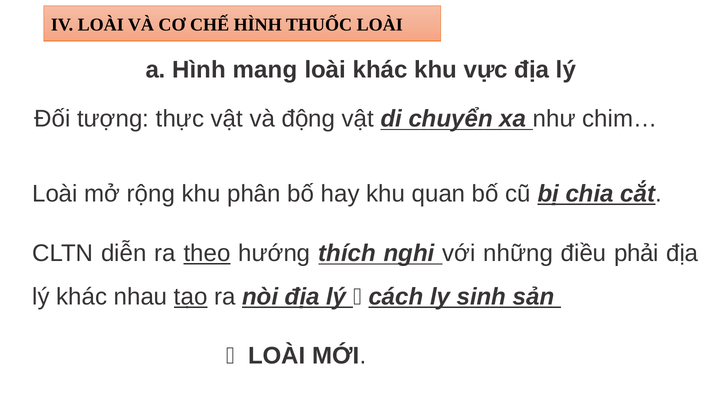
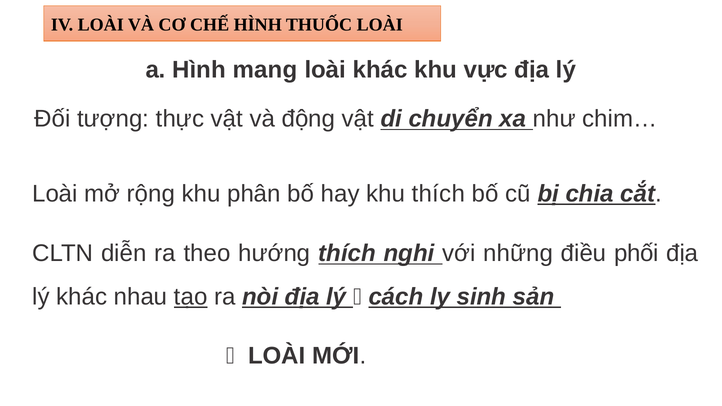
khu quan: quan -> thích
theo underline: present -> none
phải: phải -> phối
